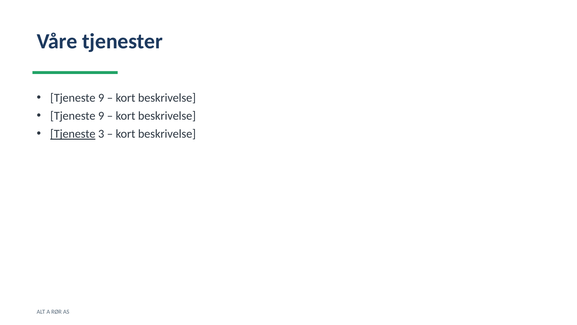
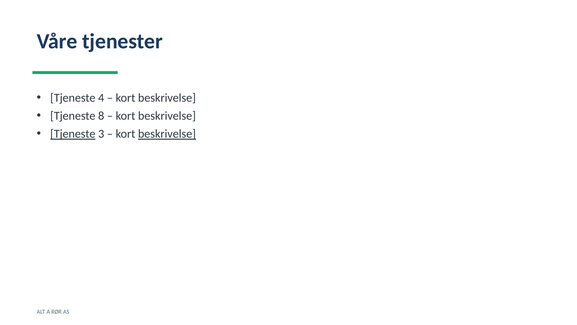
9 at (101, 98): 9 -> 4
9 at (101, 116): 9 -> 8
beskrivelse at (167, 134) underline: none -> present
